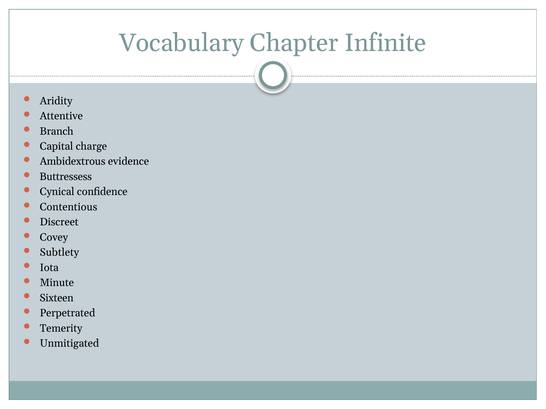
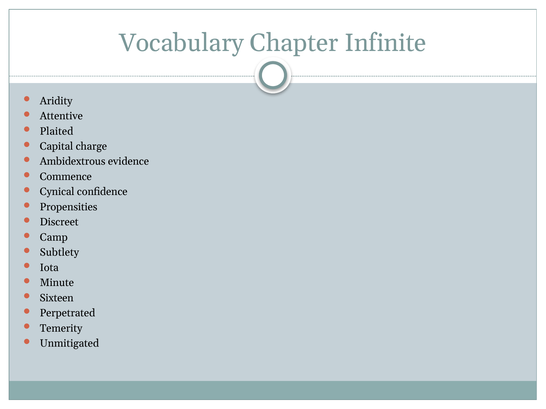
Branch: Branch -> Plaited
Buttressess: Buttressess -> Commence
Contentious: Contentious -> Propensities
Covey: Covey -> Camp
